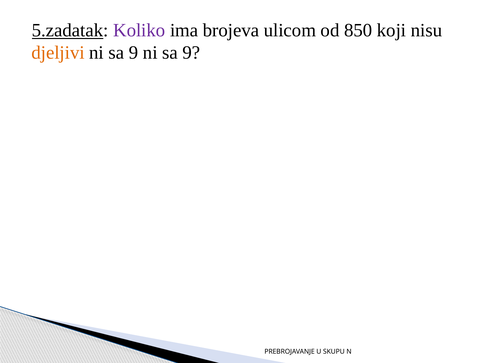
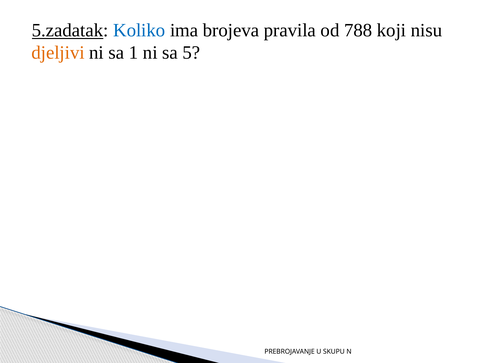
Koliko colour: purple -> blue
ulicom: ulicom -> pravila
850: 850 -> 788
9 at (134, 53): 9 -> 1
9 at (191, 53): 9 -> 5
